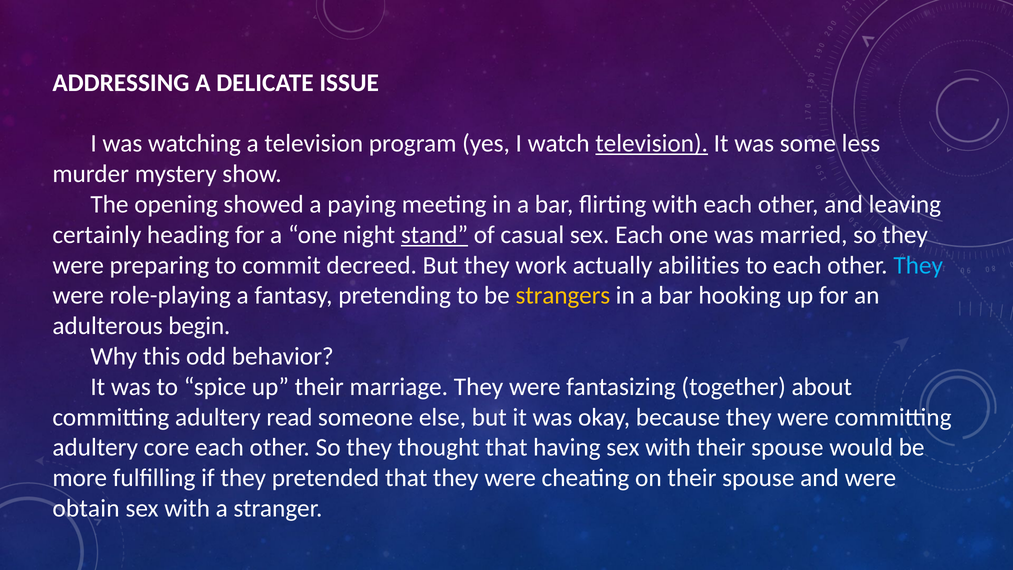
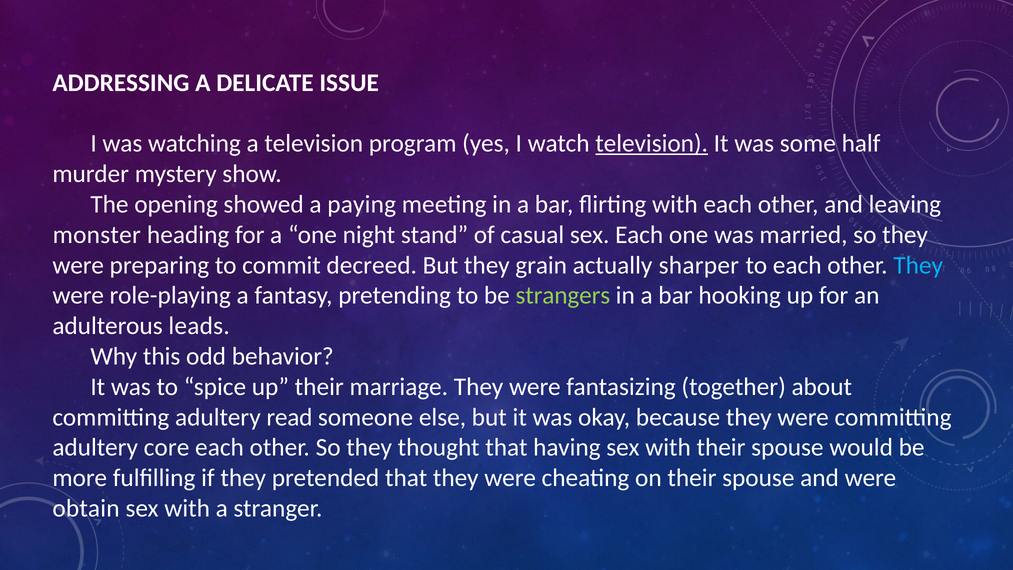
less: less -> half
certainly: certainly -> monster
stand underline: present -> none
work: work -> grain
abilities: abilities -> sharper
strangers colour: yellow -> light green
begin: begin -> leads
